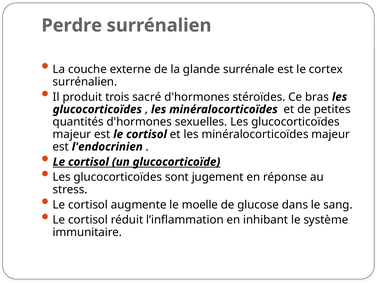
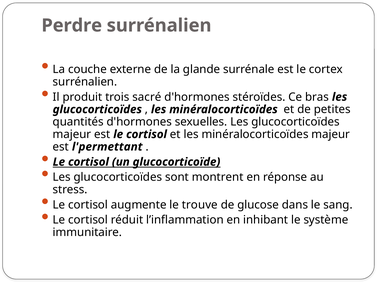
l'endocrinien: l'endocrinien -> l'permettant
jugement: jugement -> montrent
moelle: moelle -> trouve
